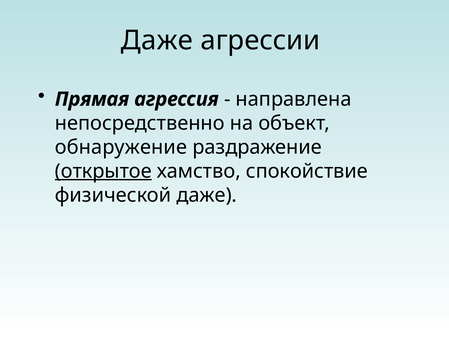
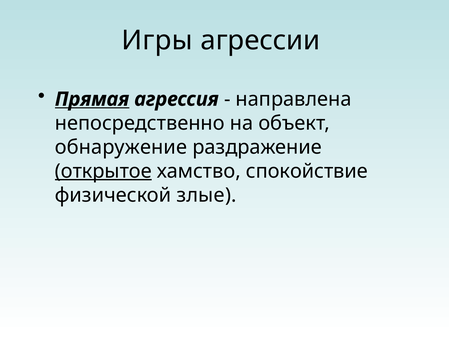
Даже: Даже -> Игры
Прямая underline: none -> present
дaжe: дaжe -> злыe
